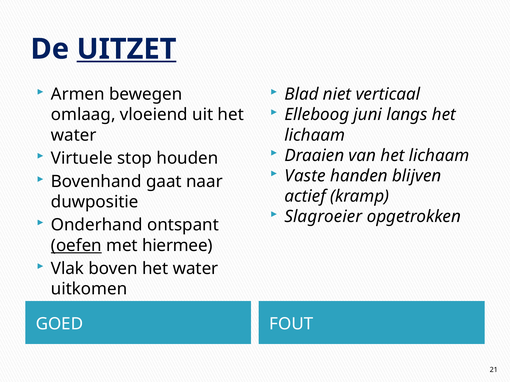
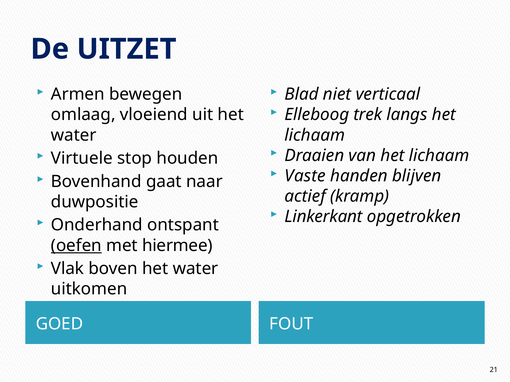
UITZET underline: present -> none
juni: juni -> trek
Slagroeier: Slagroeier -> Linkerkant
